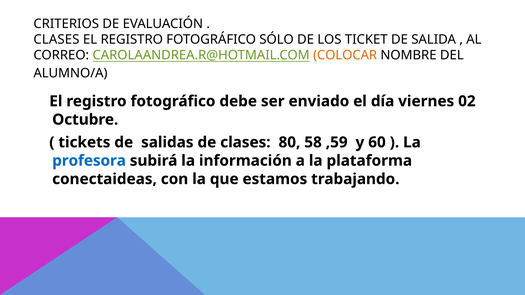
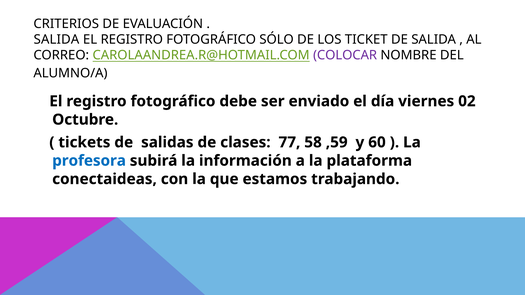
CLASES at (56, 40): CLASES -> SALIDA
COLOCAR colour: orange -> purple
80: 80 -> 77
